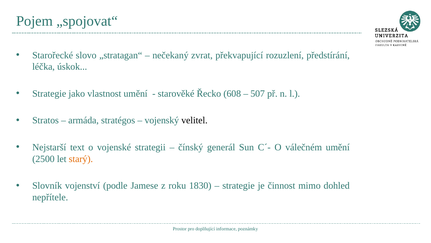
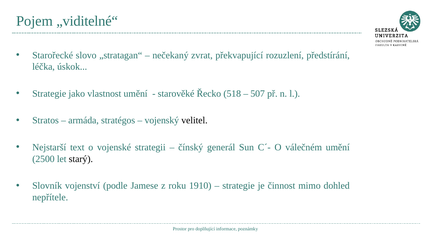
„spojovat“: „spojovat“ -> „viditelné“
608: 608 -> 518
starý colour: orange -> black
1830: 1830 -> 1910
